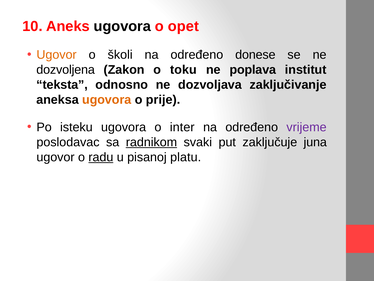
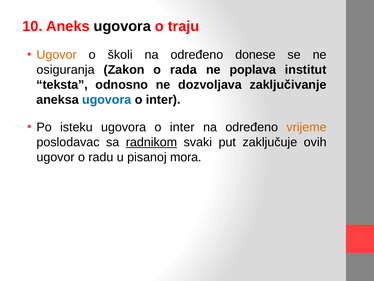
opet: opet -> traju
dozvoljena: dozvoljena -> osiguranja
toku: toku -> rada
ugovora at (107, 100) colour: orange -> blue
prije at (163, 100): prije -> inter
vrijeme colour: purple -> orange
juna: juna -> ovih
radu underline: present -> none
platu: platu -> mora
